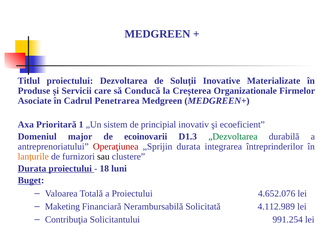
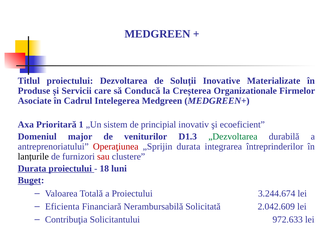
Penetrarea: Penetrarea -> Intelegerea
ecoinovarii: ecoinovarii -> veniturilor
lanțurile colour: orange -> black
sau colour: black -> red
4.652.076: 4.652.076 -> 3.244.674
Maketing: Maketing -> Eficienta
4.112.989: 4.112.989 -> 2.042.609
991.254: 991.254 -> 972.633
